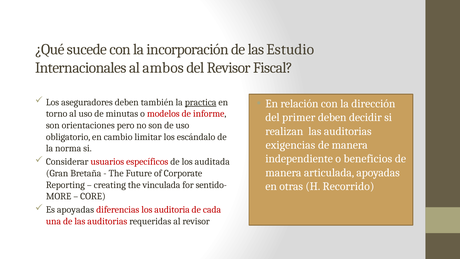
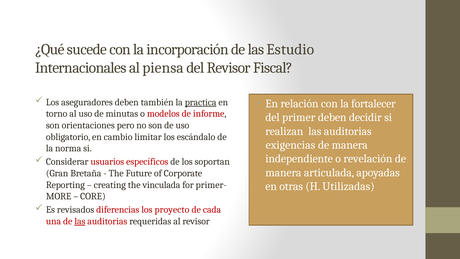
ambos: ambos -> piensa
dirección: dirección -> fortalecer
beneficios: beneficios -> revelación
auditada: auditada -> soportan
sentido-: sentido- -> primer-
Recorrido: Recorrido -> Utilizadas
Es apoyadas: apoyadas -> revisados
auditoria: auditoria -> proyecto
las at (80, 221) underline: none -> present
